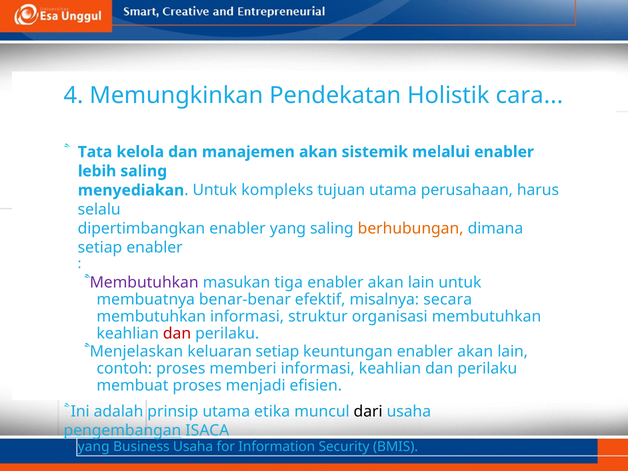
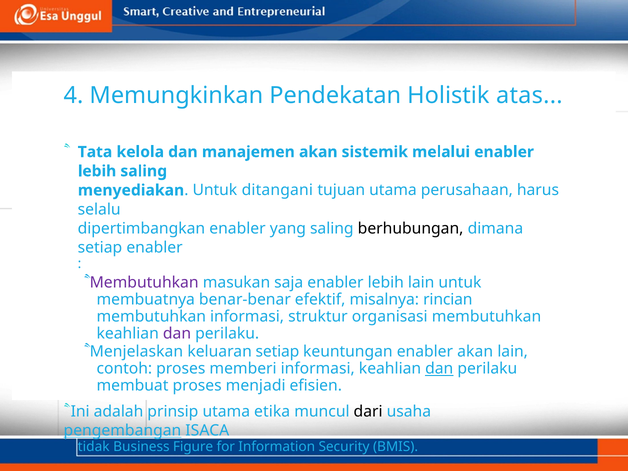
cara: cara -> atas
kompleks: kompleks -> ditangani
berhubungan colour: orange -> black
tiga: tiga -> saja
akan at (386, 283): akan -> lebih
secara: secara -> rincian
dan at (177, 333) colour: red -> purple
dan at (439, 369) underline: none -> present
yang at (94, 447): yang -> tidak
Business Usaha: Usaha -> Figure
